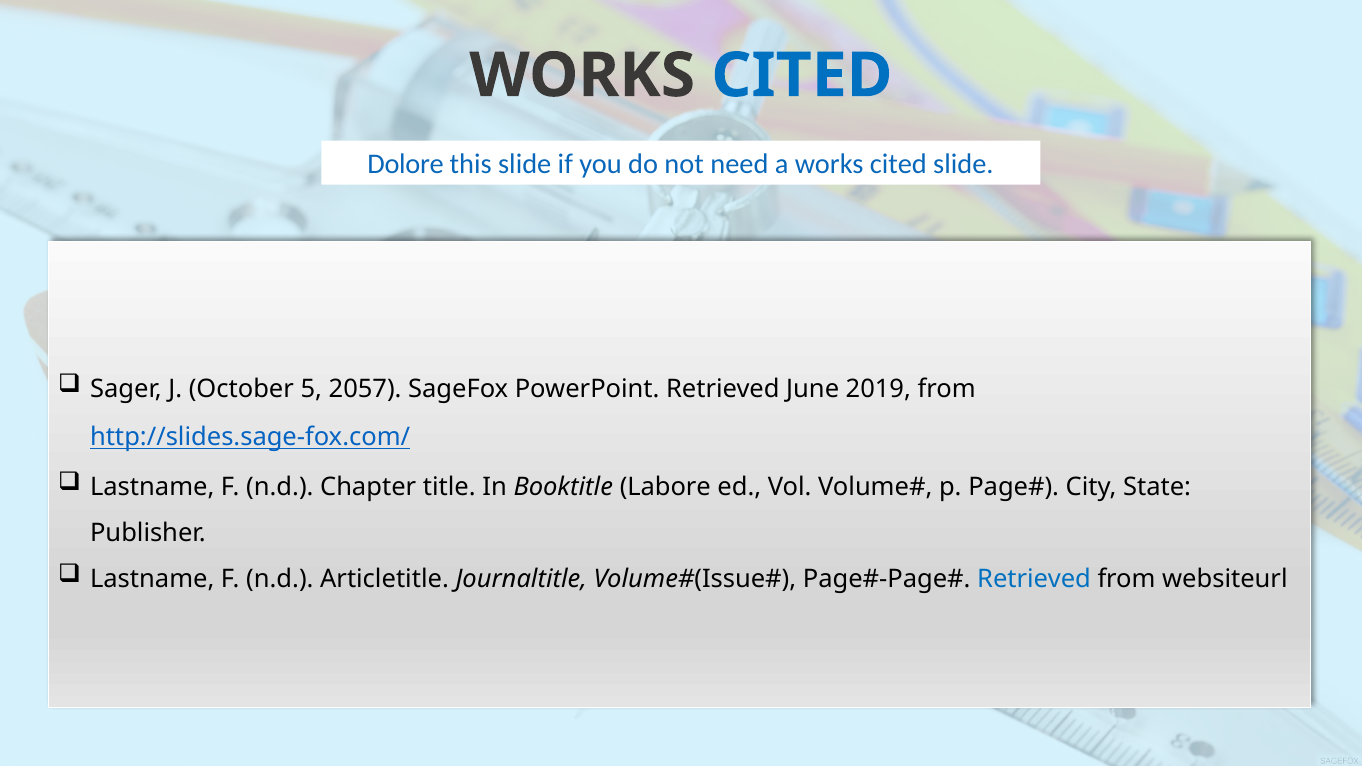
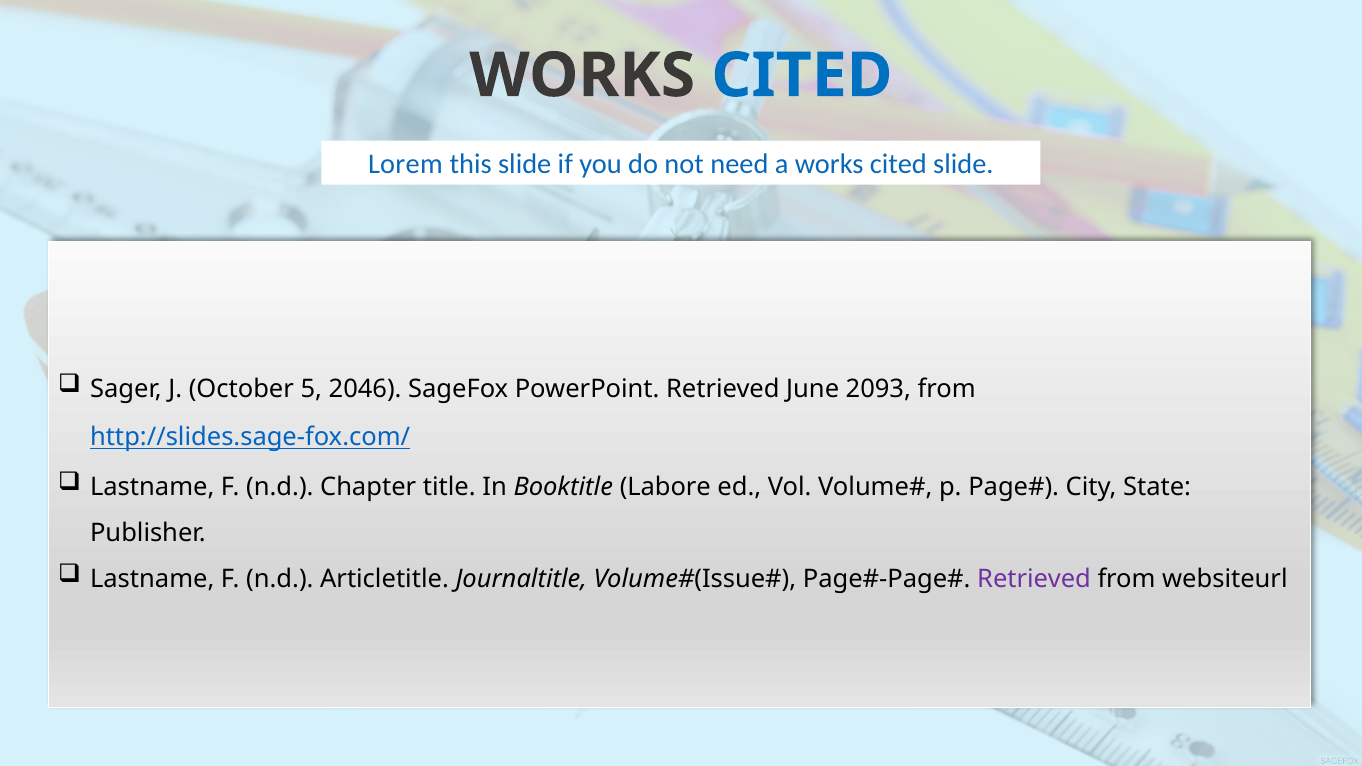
Dolore: Dolore -> Lorem
2057: 2057 -> 2046
2019: 2019 -> 2093
Retrieved at (1034, 579) colour: blue -> purple
